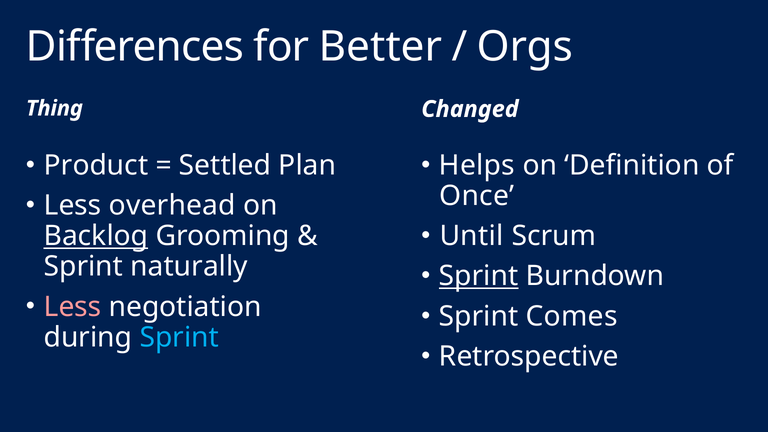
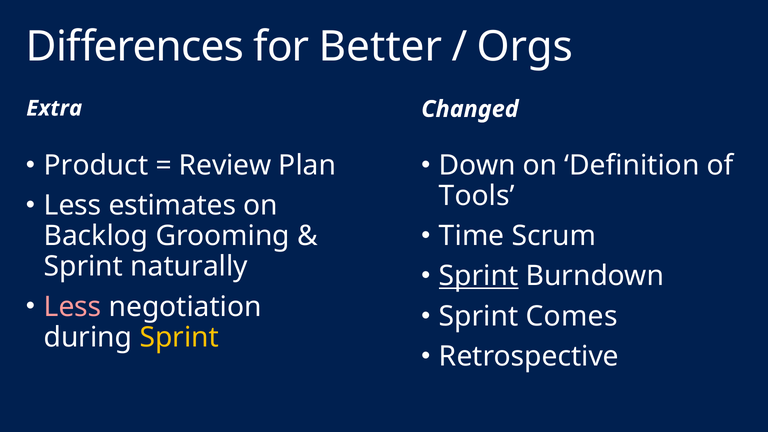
Thing: Thing -> Extra
Settled: Settled -> Review
Helps: Helps -> Down
Once: Once -> Tools
overhead: overhead -> estimates
Until: Until -> Time
Backlog underline: present -> none
Sprint at (179, 337) colour: light blue -> yellow
